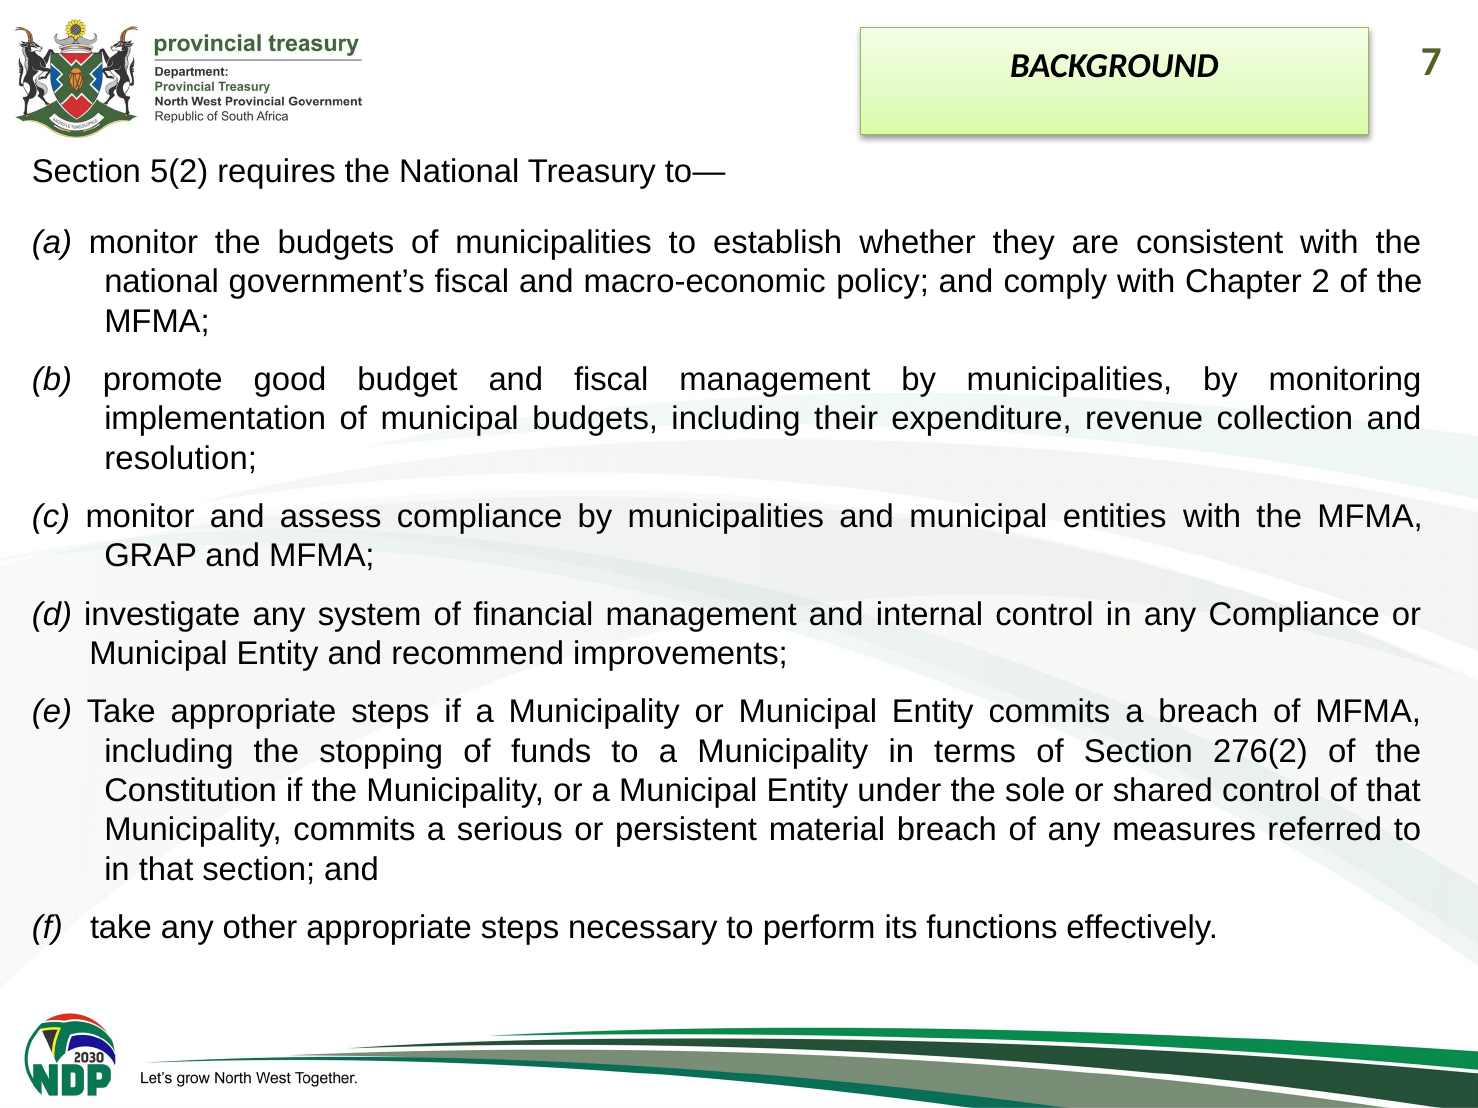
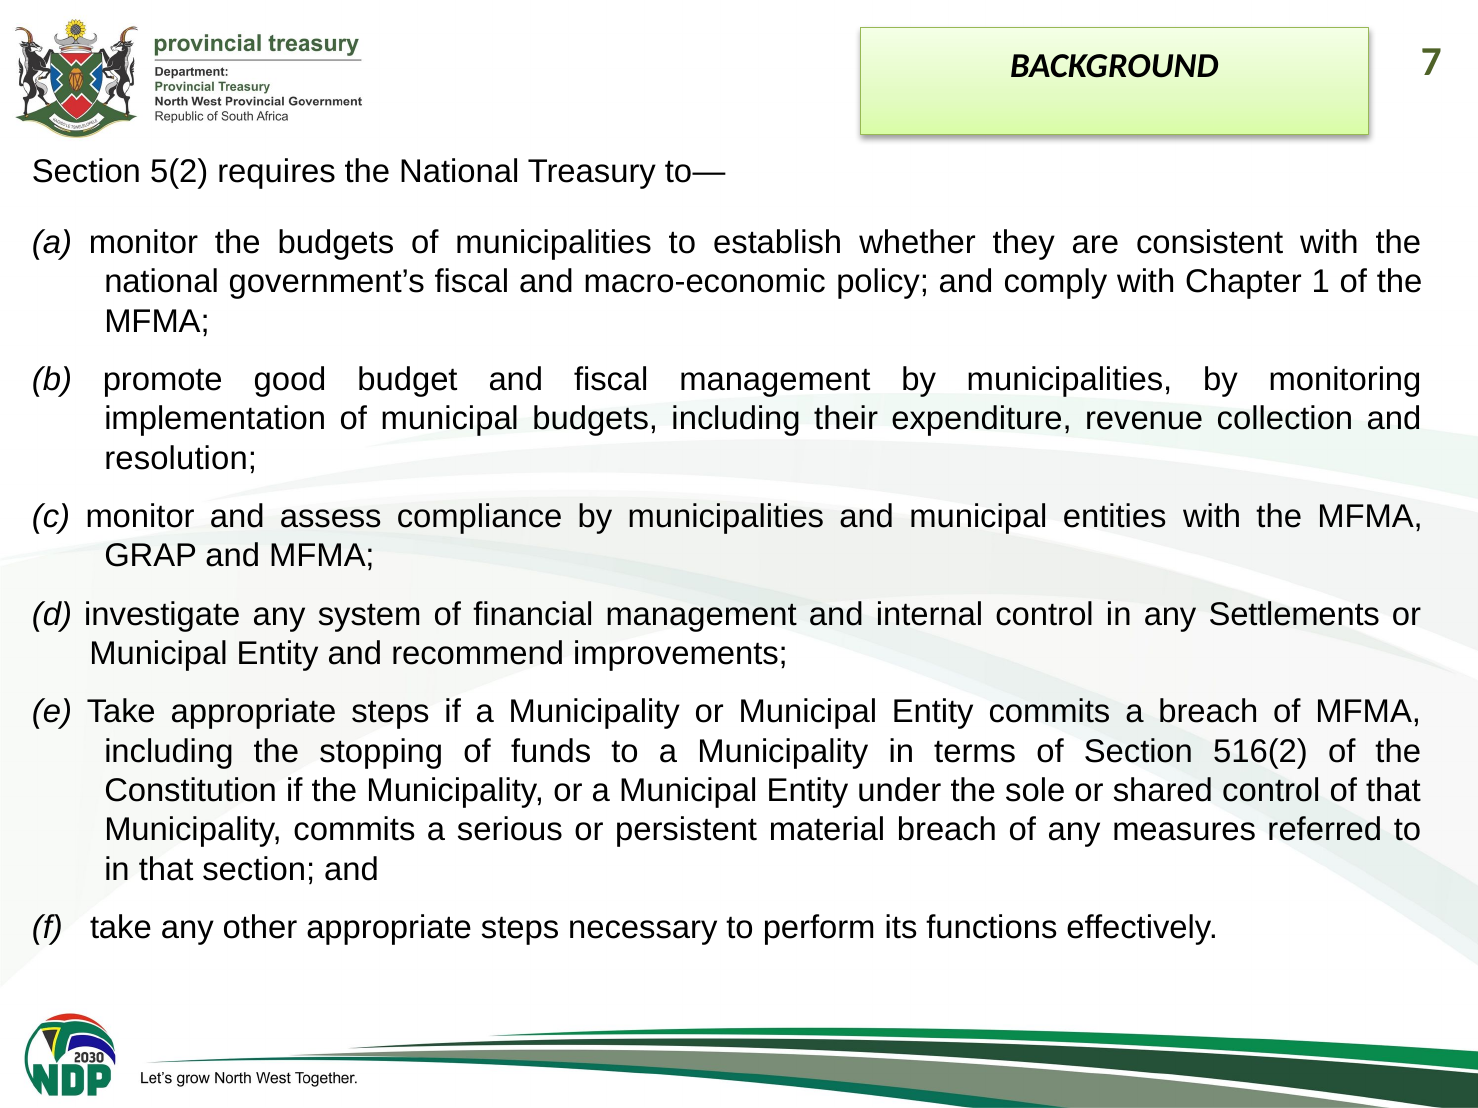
2: 2 -> 1
any Compliance: Compliance -> Settlements
276(2: 276(2 -> 516(2
